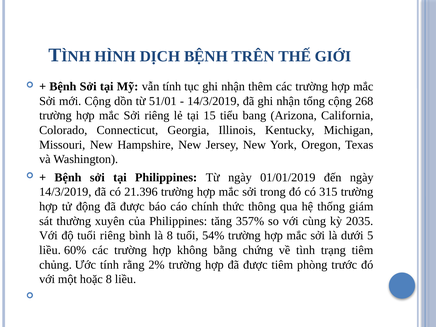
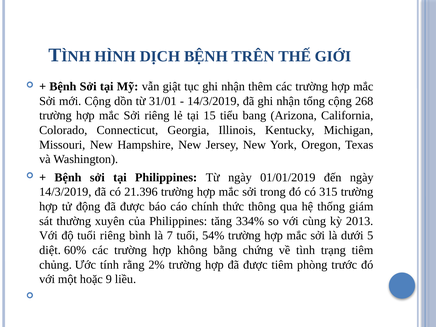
vẫn tính: tính -> giật
51/01: 51/01 -> 31/01
357%: 357% -> 334%
2035: 2035 -> 2013
là 8: 8 -> 7
liều at (50, 250): liều -> diệt
hoặc 8: 8 -> 9
